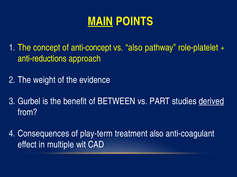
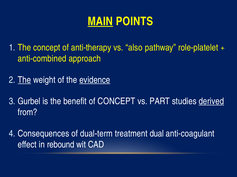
anti-concept: anti-concept -> anti-therapy
anti-reductions: anti-reductions -> anti-combined
The at (24, 80) underline: none -> present
evidence underline: none -> present
of BETWEEN: BETWEEN -> CONCEPT
play-term: play-term -> dual-term
treatment also: also -> dual
multiple: multiple -> rebound
